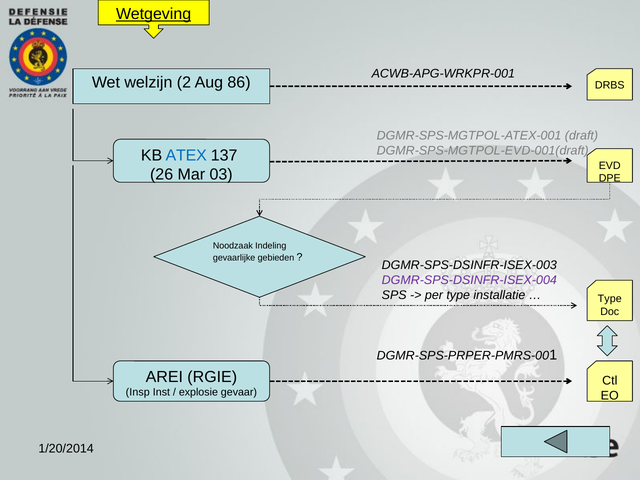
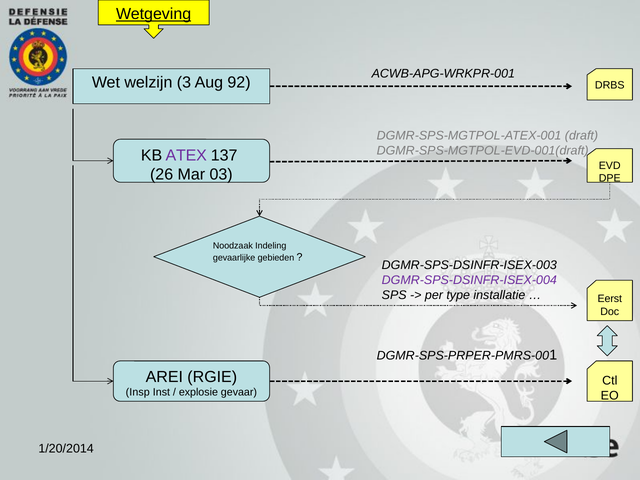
2: 2 -> 3
86: 86 -> 92
ATEX colour: blue -> purple
Type at (610, 299): Type -> Eerst
